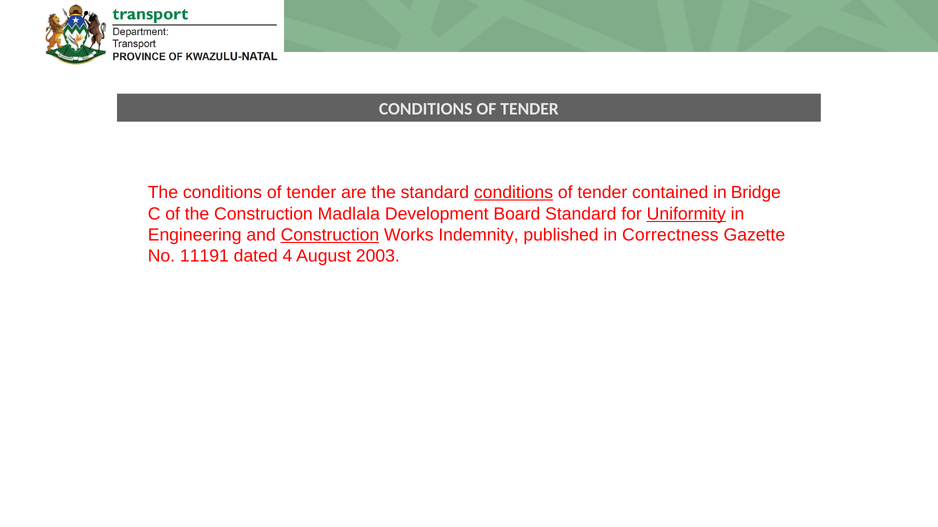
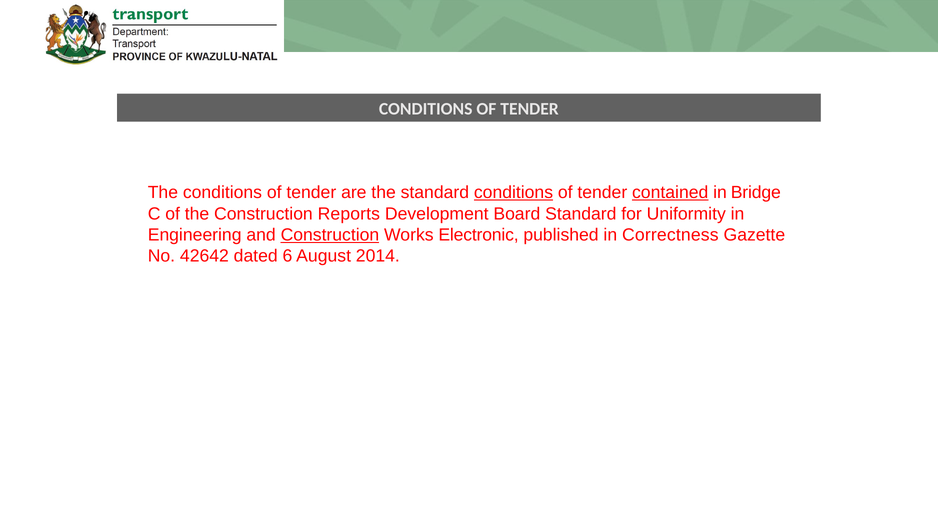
contained underline: none -> present
Madlala: Madlala -> Reports
Uniformity underline: present -> none
Indemnity: Indemnity -> Electronic
11191: 11191 -> 42642
4: 4 -> 6
2003: 2003 -> 2014
